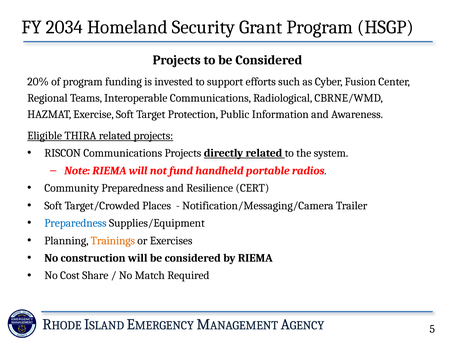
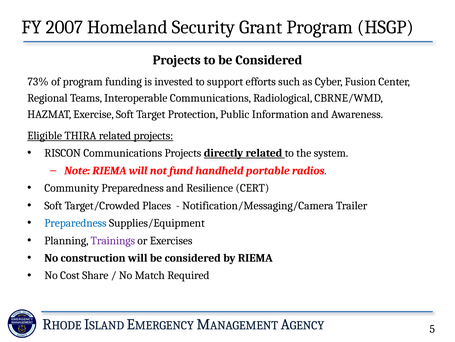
2034: 2034 -> 2007
20%: 20% -> 73%
Trainings colour: orange -> purple
